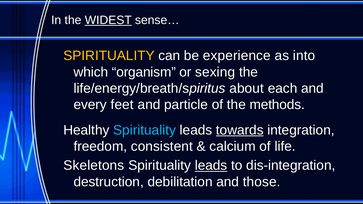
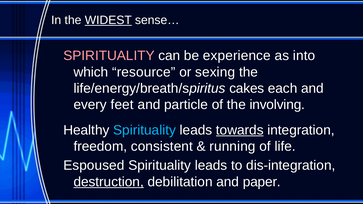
SPIRITUALITY at (109, 56) colour: yellow -> pink
organism: organism -> resource
about: about -> cakes
methods: methods -> involving
calcium: calcium -> running
Skeletons: Skeletons -> Espoused
leads at (211, 166) underline: present -> none
destruction underline: none -> present
those: those -> paper
